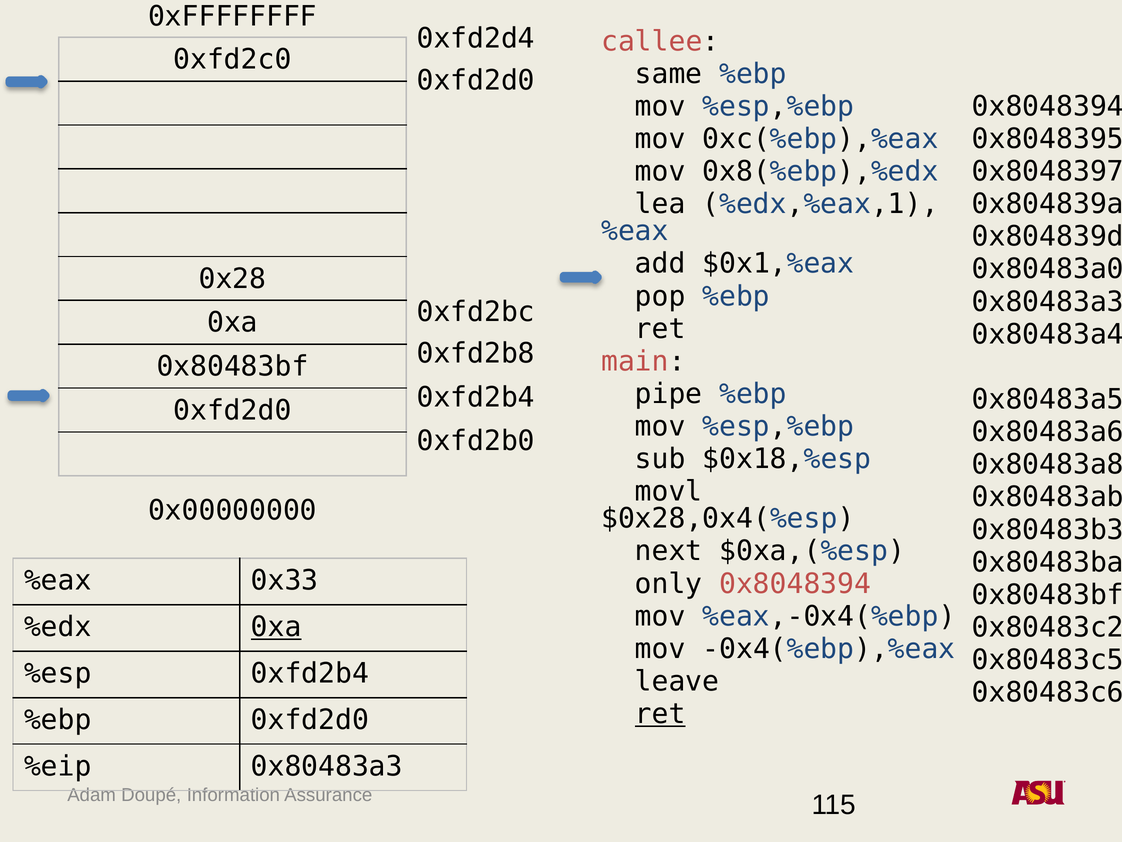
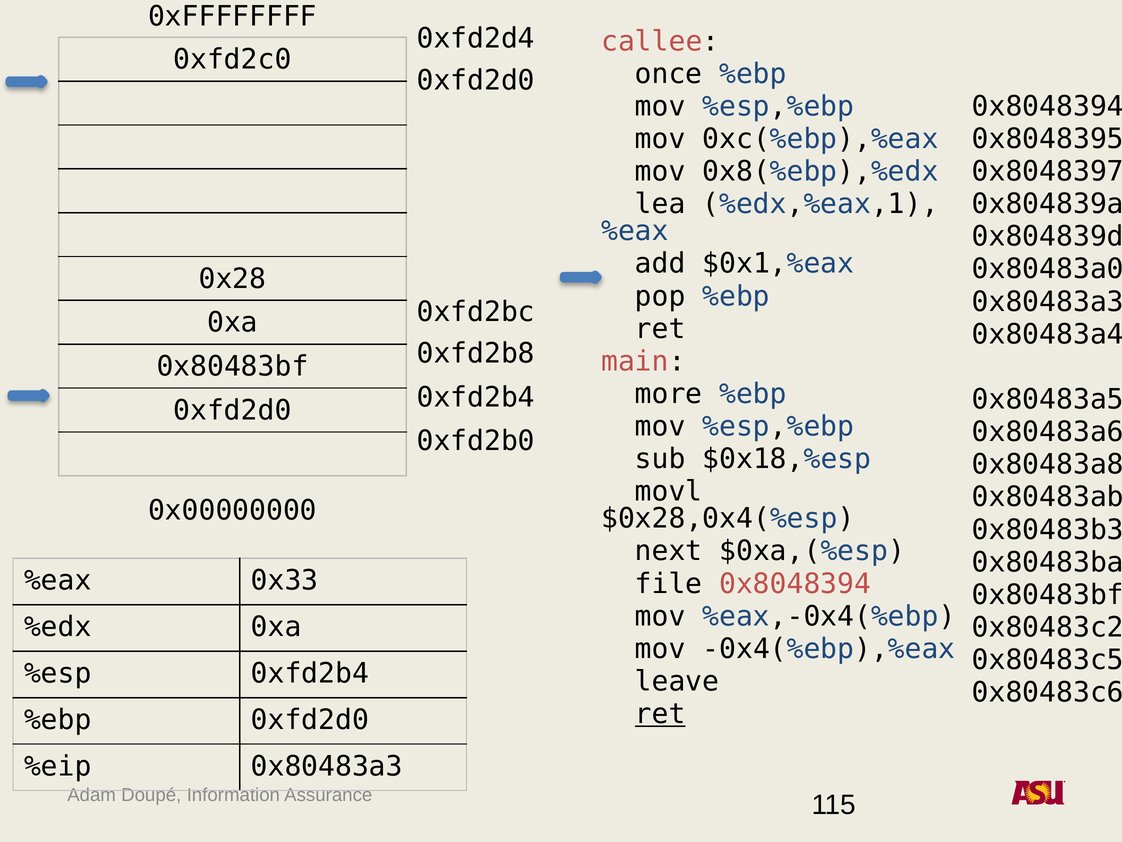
same: same -> once
pipe: pipe -> more
only: only -> file
0xa at (276, 627) underline: present -> none
